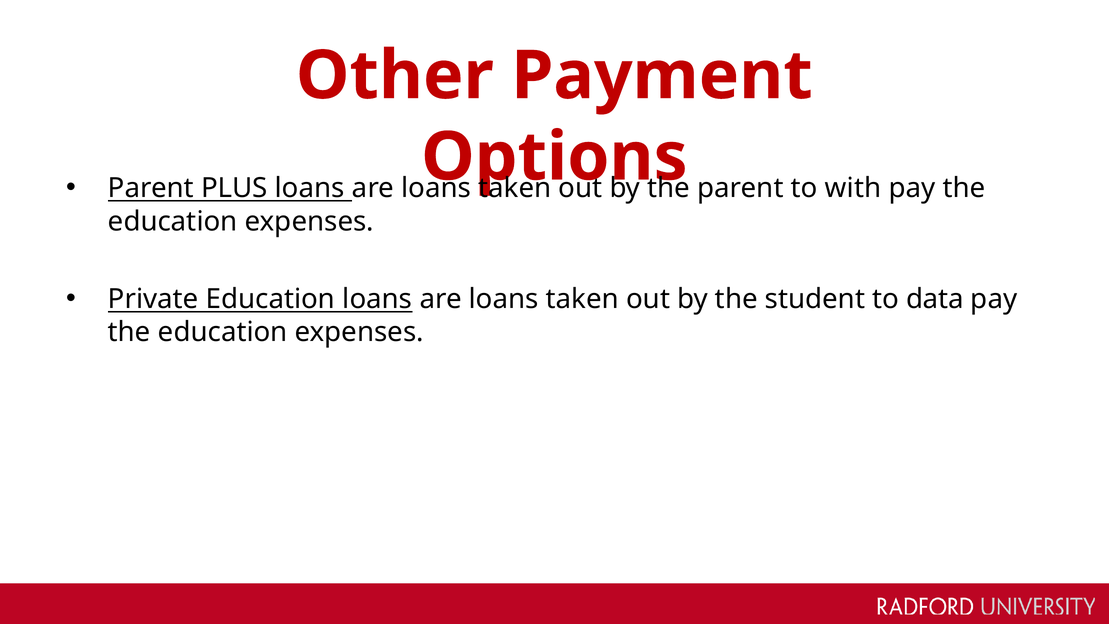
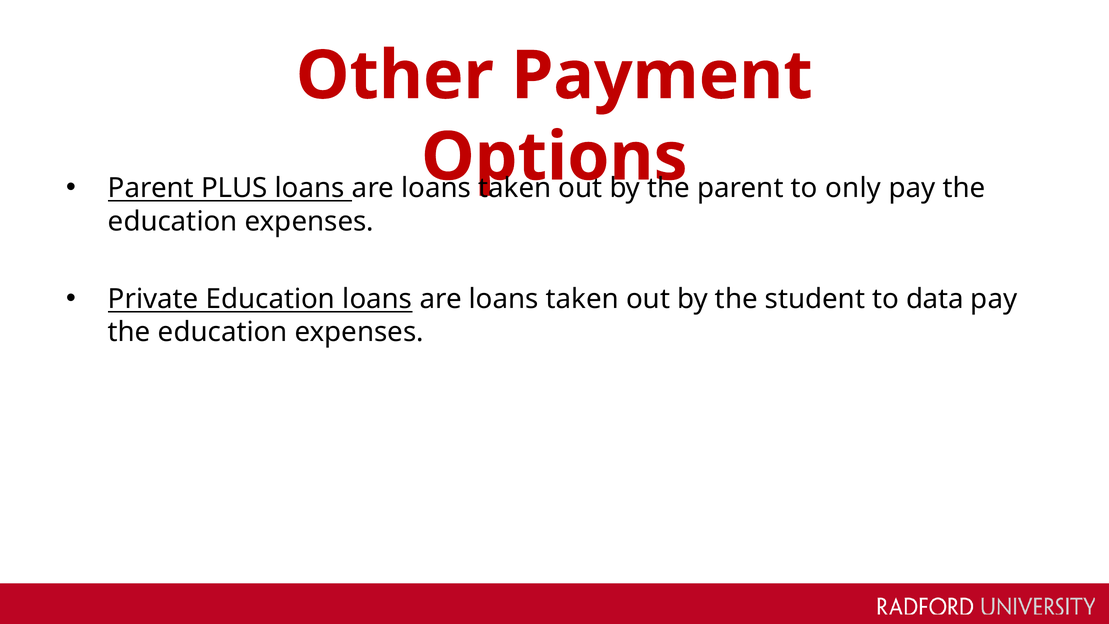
with: with -> only
